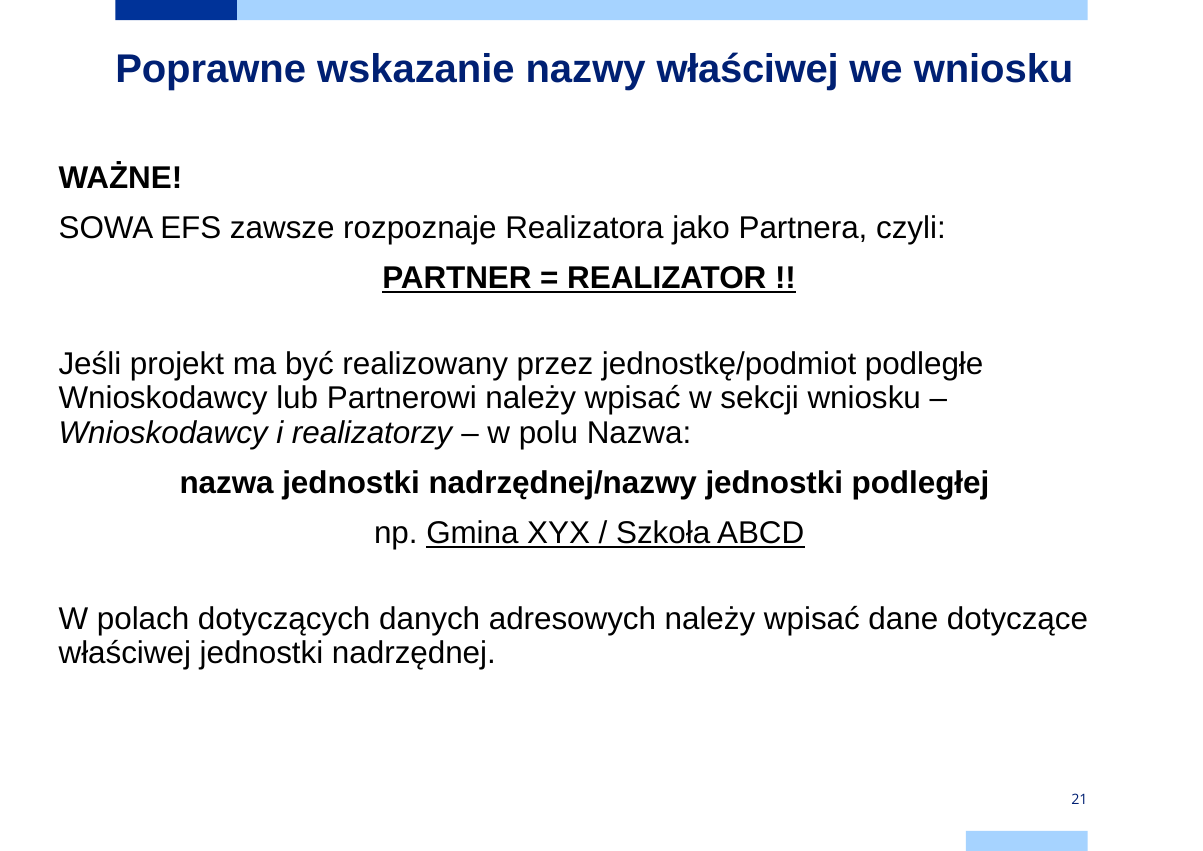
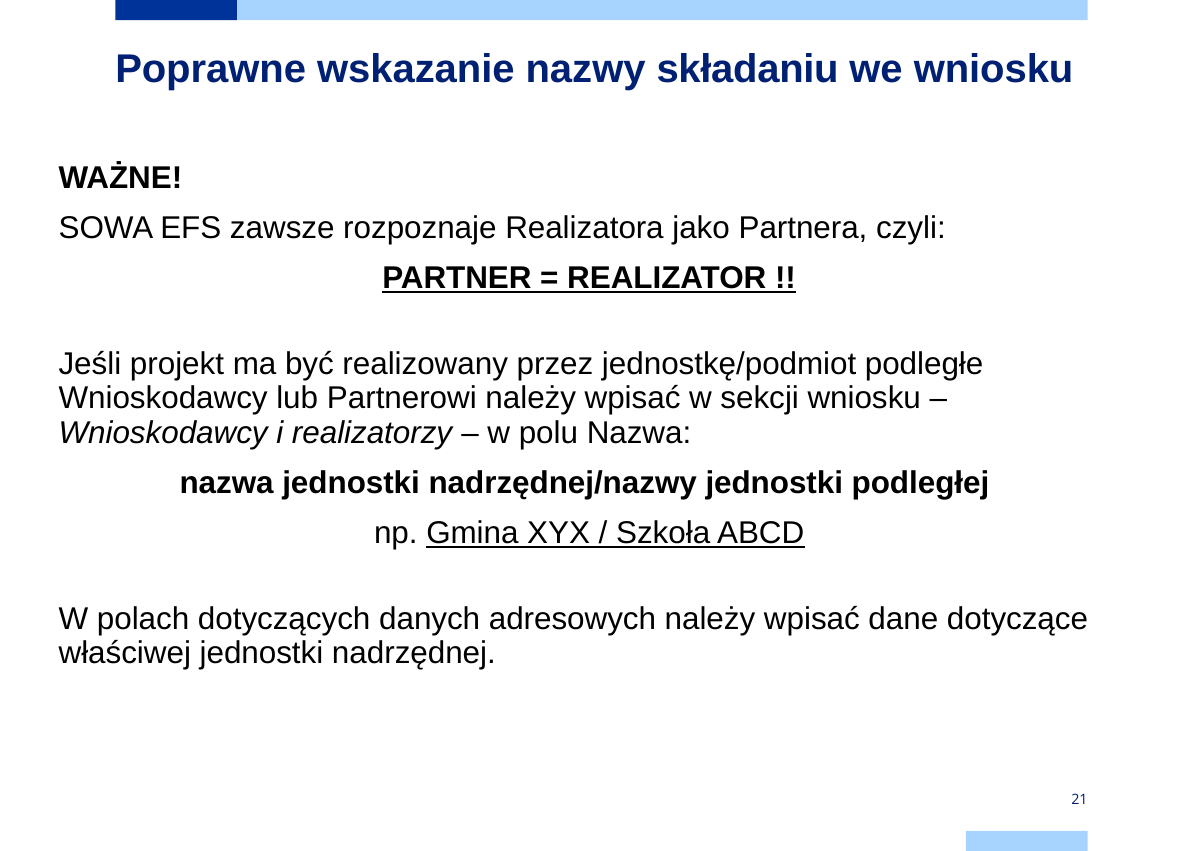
nazwy właściwej: właściwej -> składaniu
